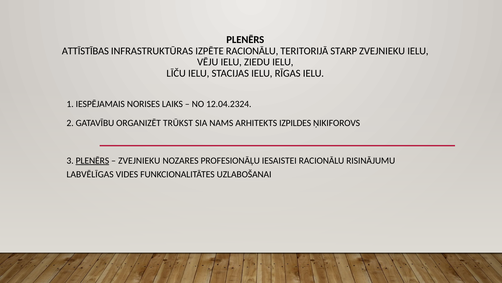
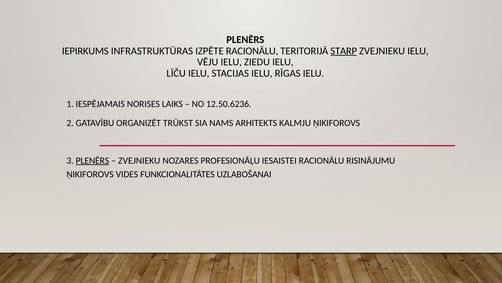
ATTĪSTĪBAS: ATTĪSTĪBAS -> IEPIRKUMS
STARP underline: none -> present
12.04.2324: 12.04.2324 -> 12.50.6236
IZPILDES: IZPILDES -> KALMJU
LABVĒLĪGAS at (90, 174): LABVĒLĪGAS -> ŅIKIFOROVS
